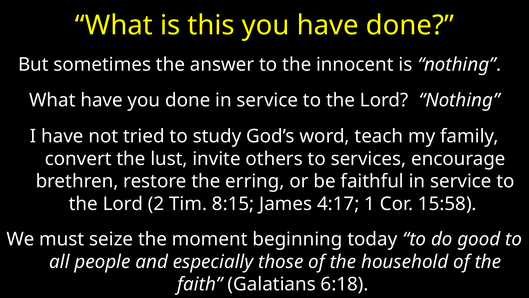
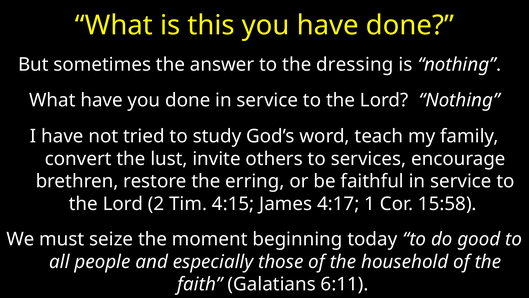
innocent: innocent -> dressing
8:15: 8:15 -> 4:15
6:18: 6:18 -> 6:11
